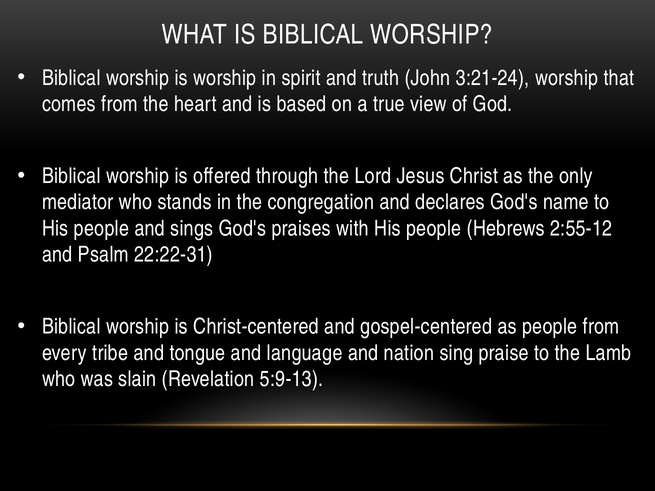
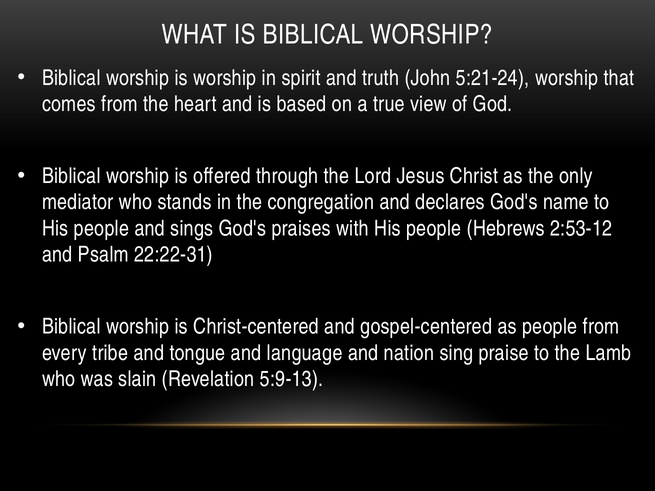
3:21-24: 3:21-24 -> 5:21-24
2:55-12: 2:55-12 -> 2:53-12
